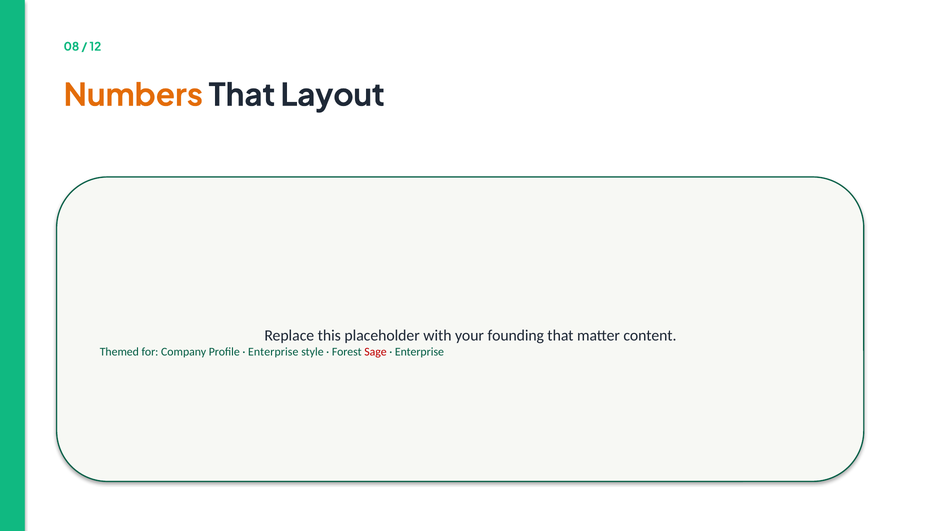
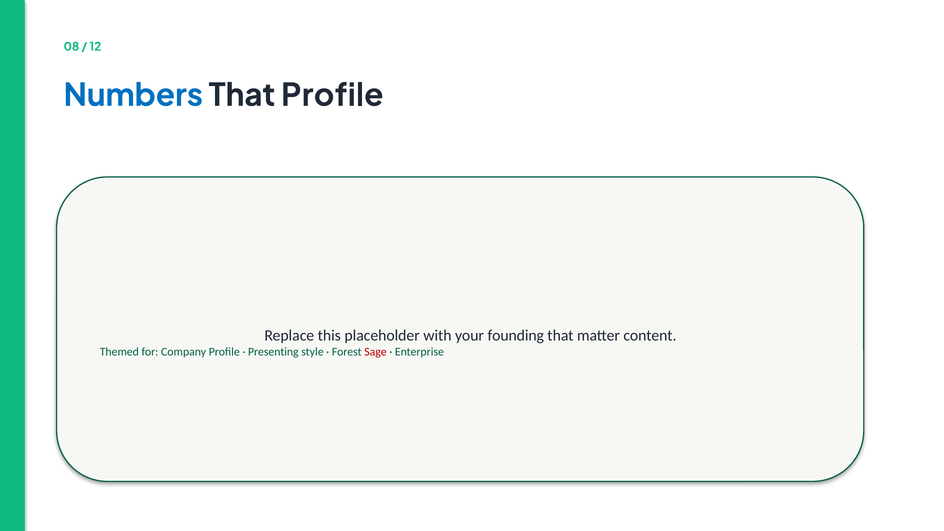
Numbers colour: orange -> blue
That Layout: Layout -> Profile
Enterprise at (273, 352): Enterprise -> Presenting
